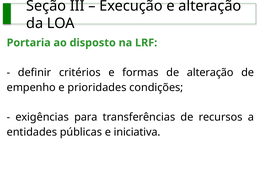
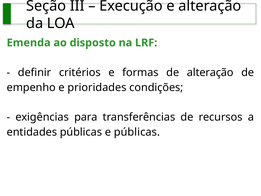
Portaria: Portaria -> Emenda
e iniciativa: iniciativa -> públicas
